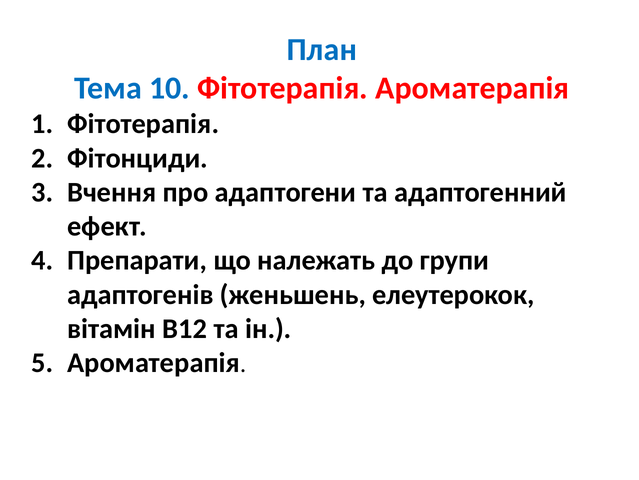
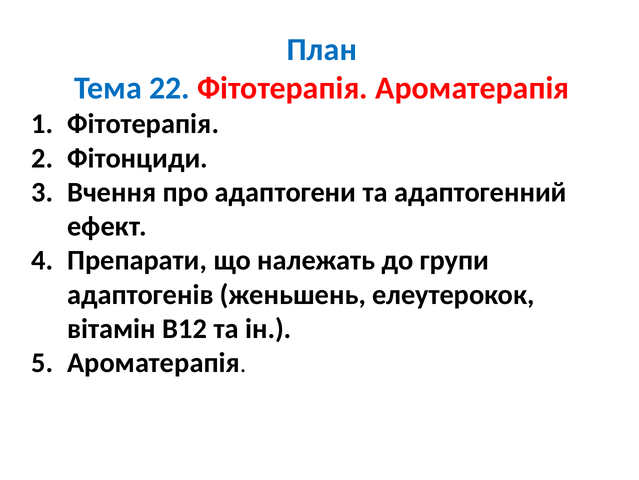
10: 10 -> 22
